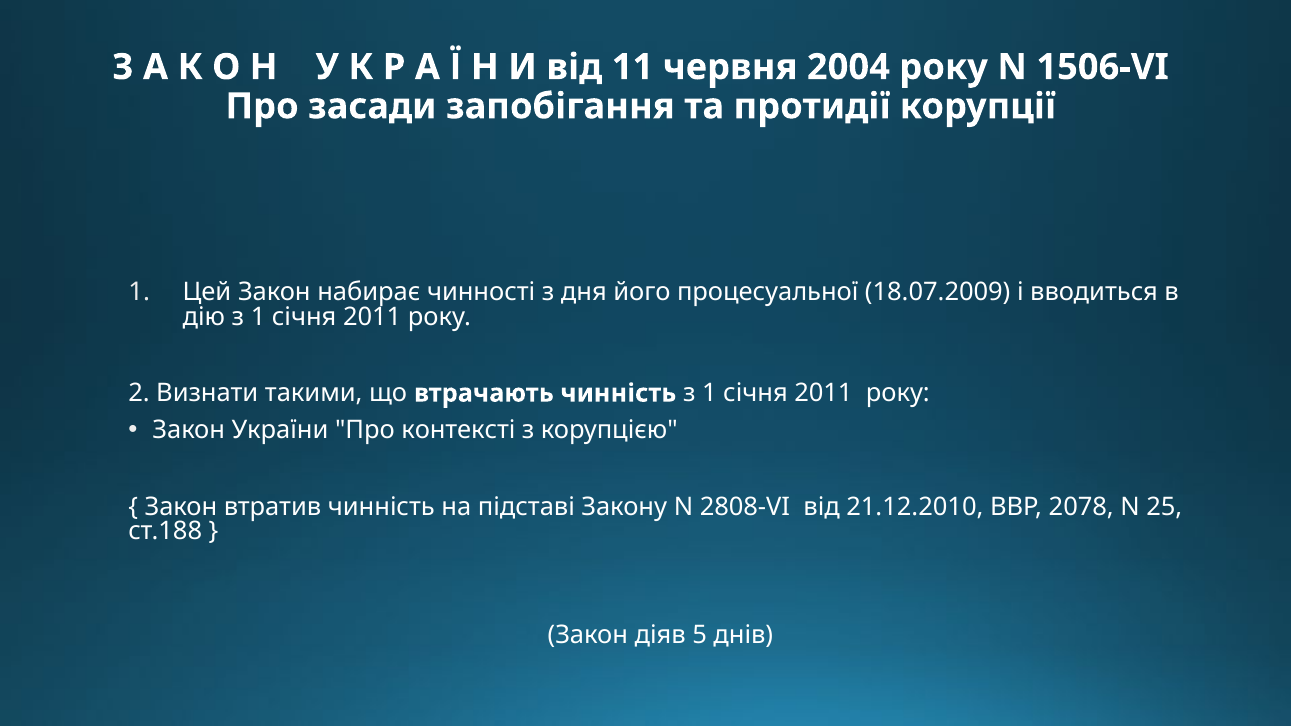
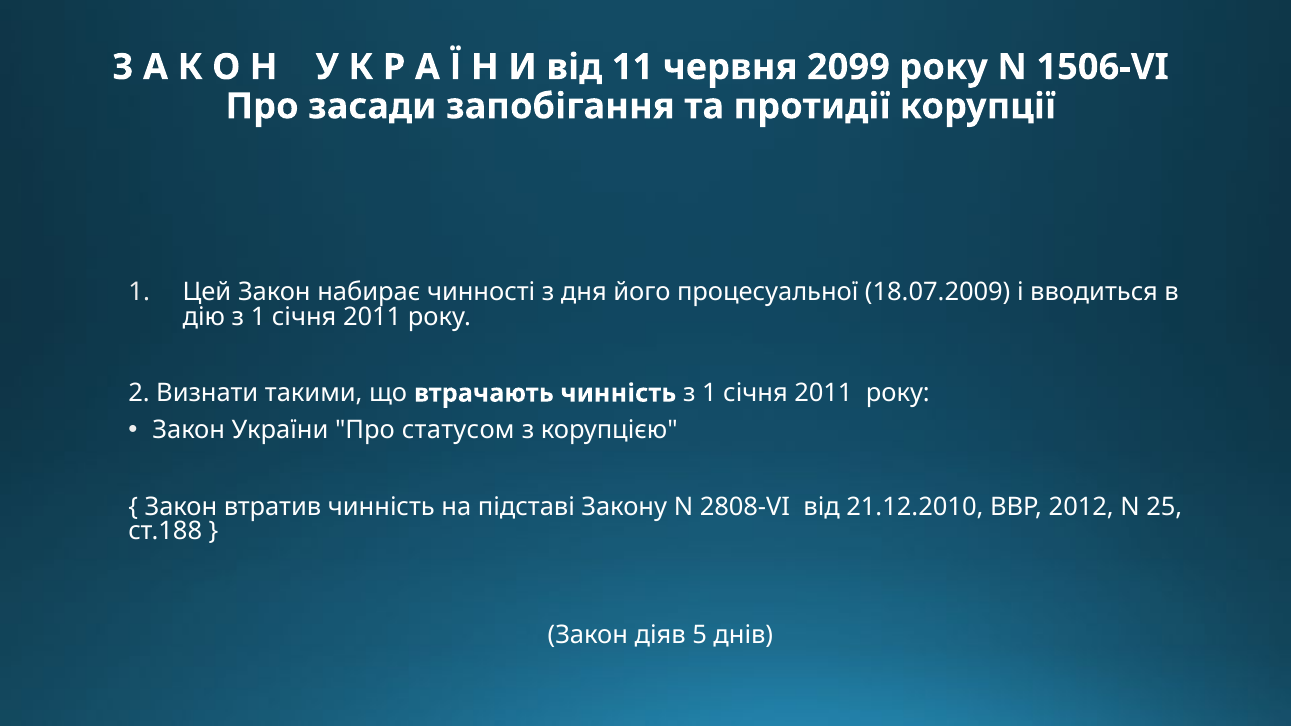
2004: 2004 -> 2099
контексті: контексті -> статусом
2078: 2078 -> 2012
